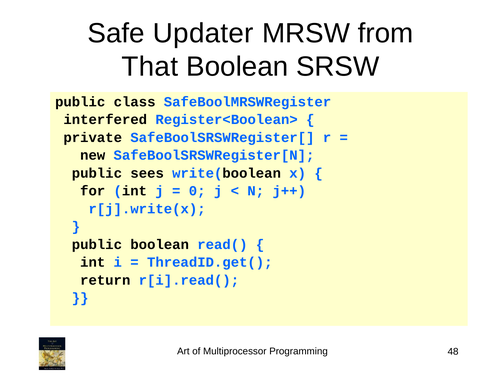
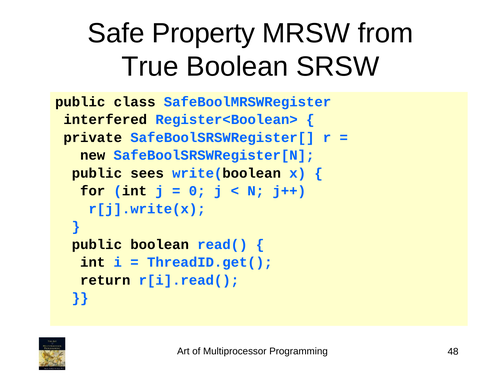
Updater: Updater -> Property
That: That -> True
